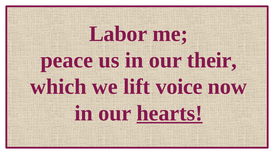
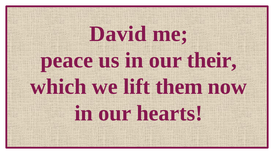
Labor: Labor -> David
voice: voice -> them
hearts underline: present -> none
